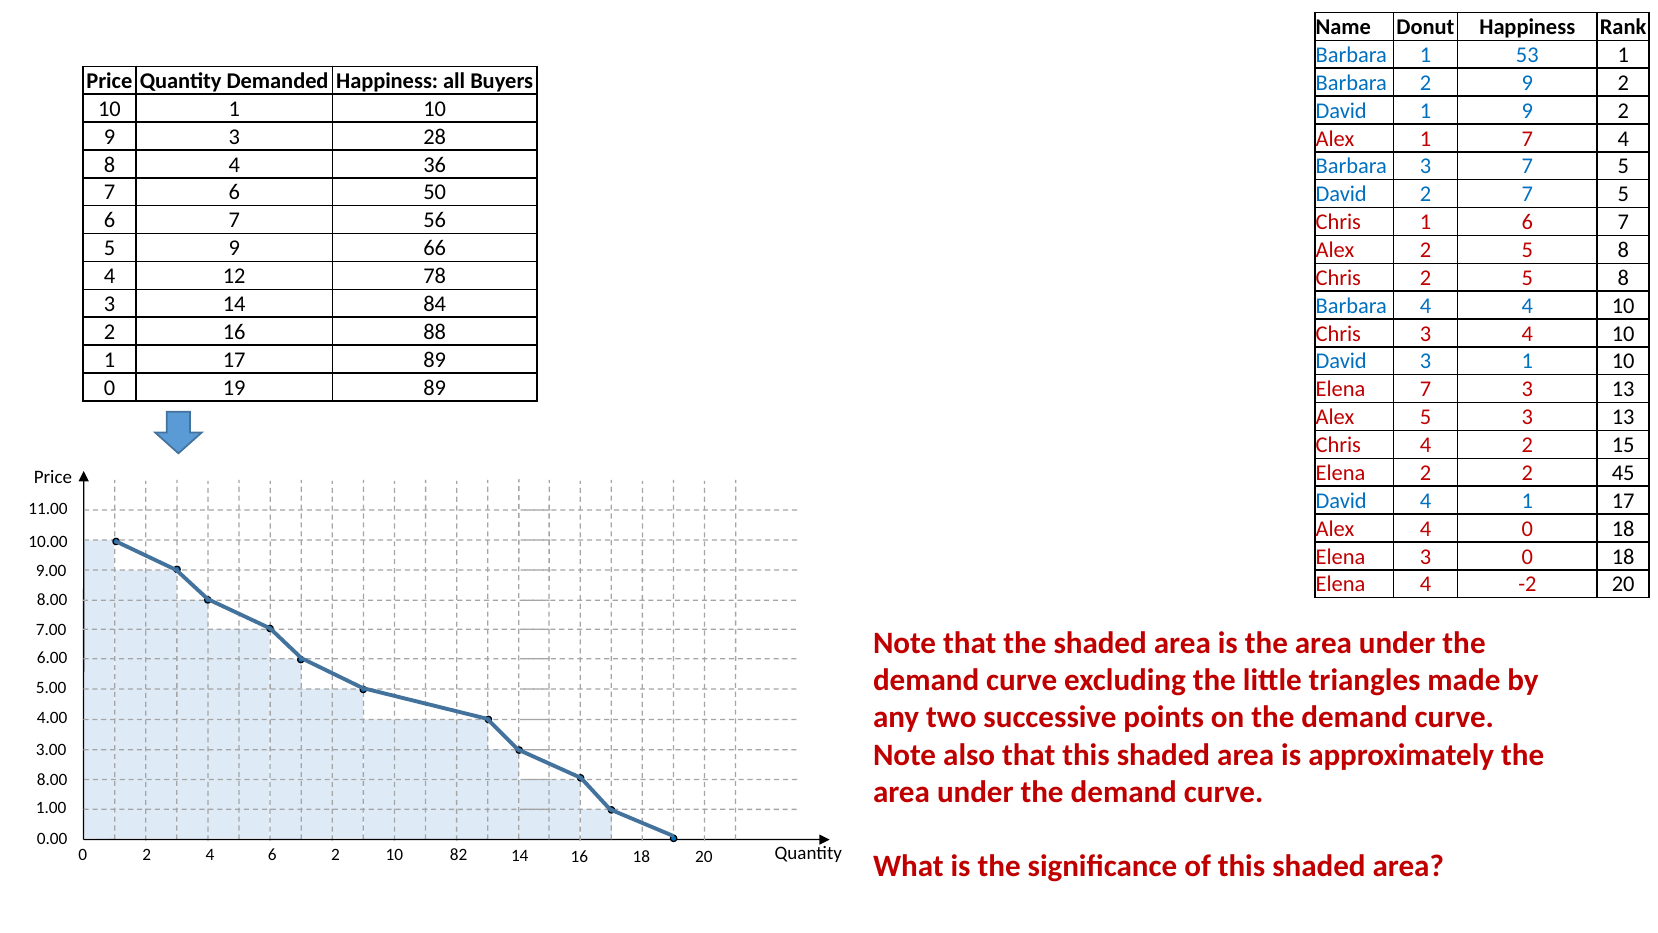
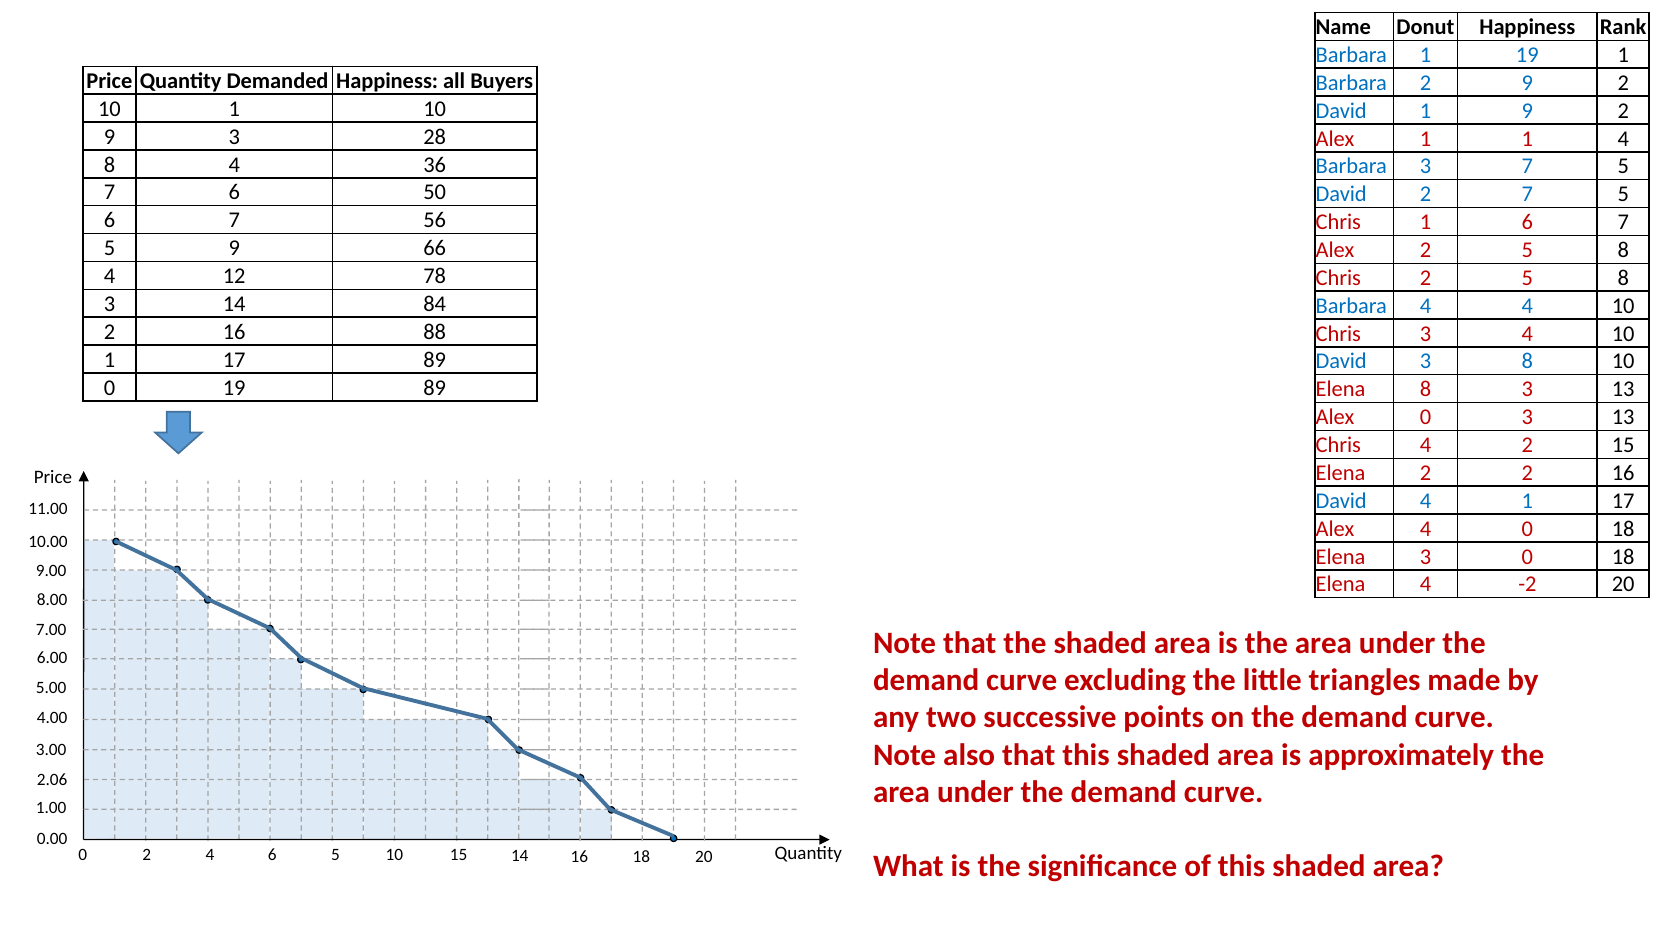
1 53: 53 -> 19
1 7: 7 -> 1
3 1: 1 -> 8
Elena 7: 7 -> 8
Alex 5: 5 -> 0
2 2 45: 45 -> 16
8.00 at (52, 780): 8.00 -> 2.06
6 2: 2 -> 5
10 82: 82 -> 15
